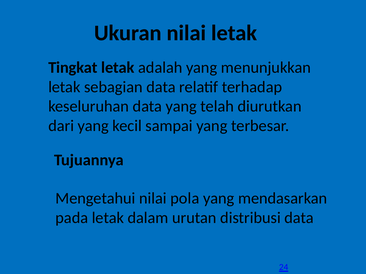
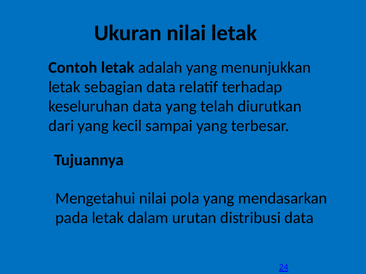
Tingkat: Tingkat -> Contoh
